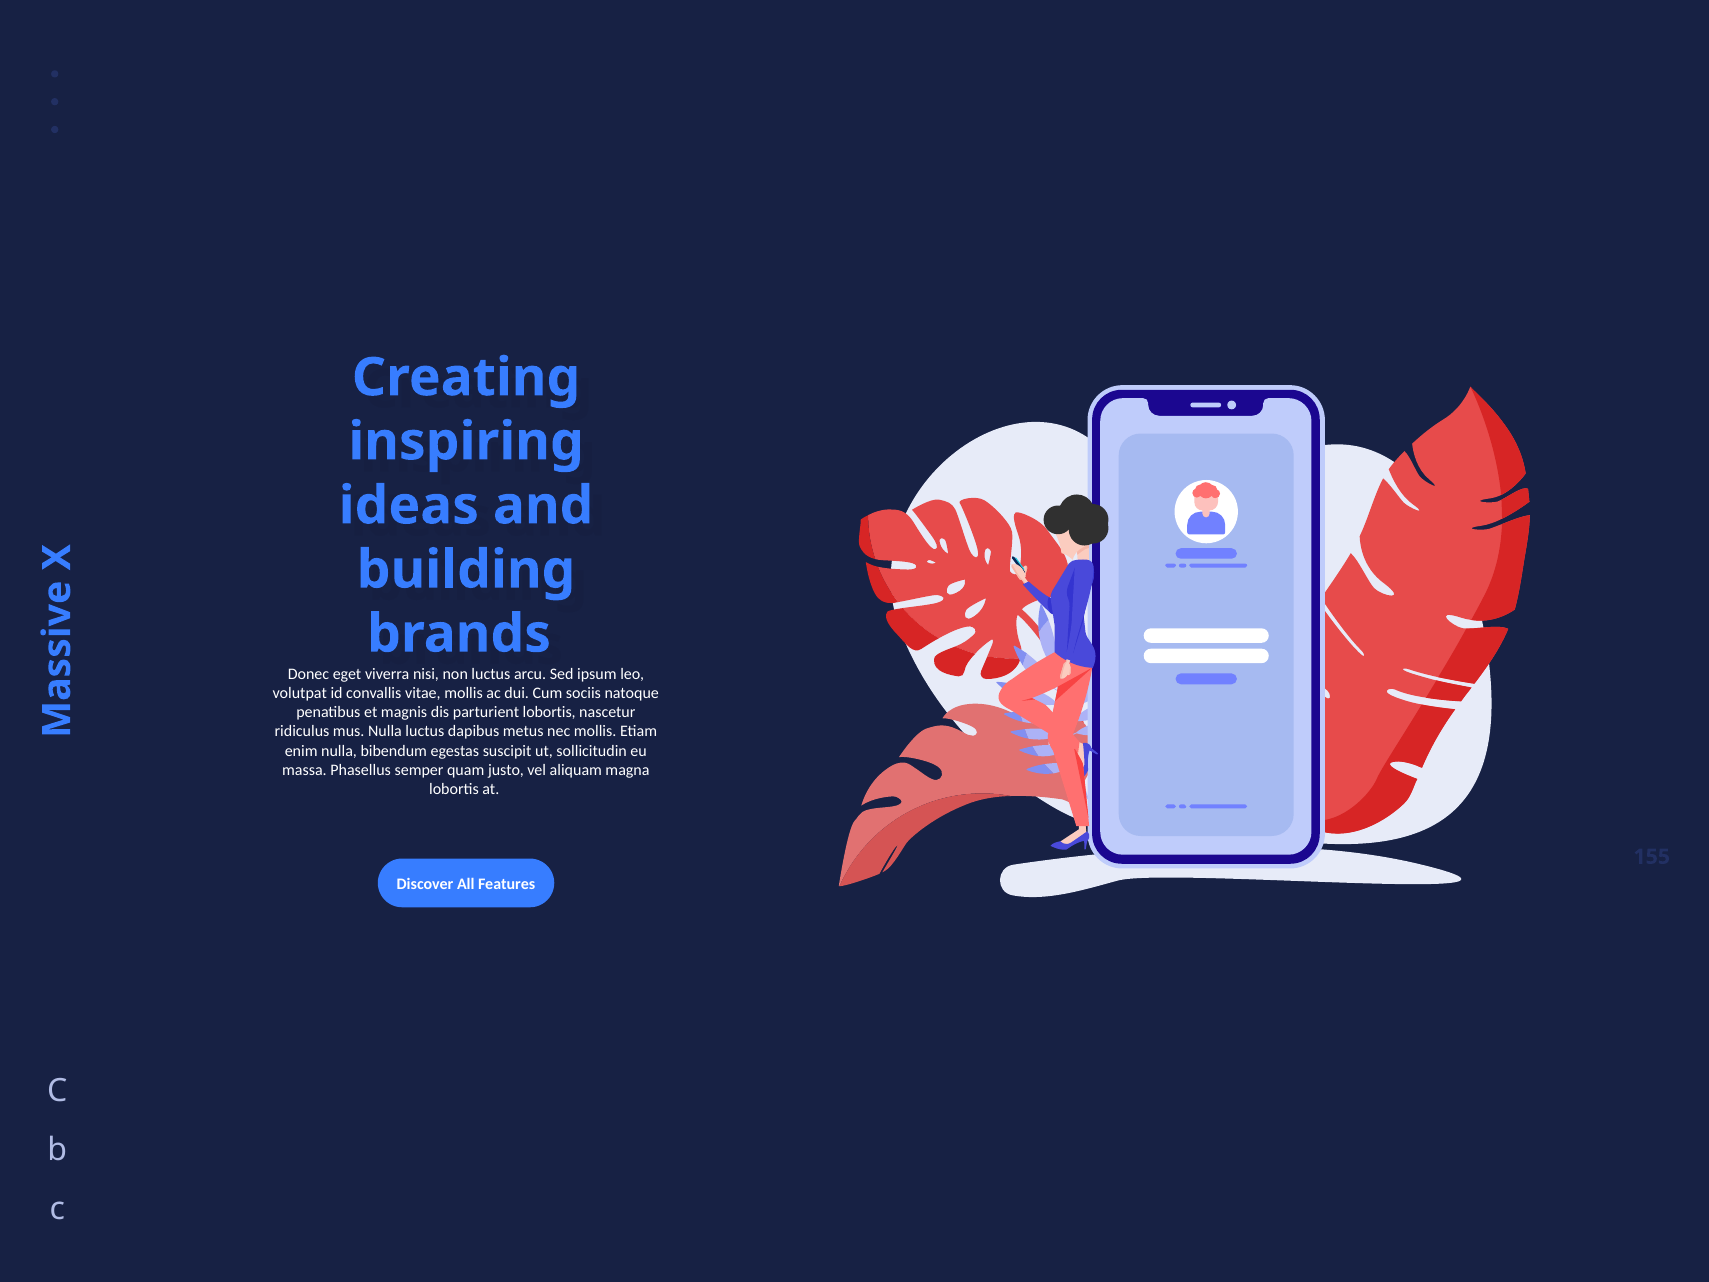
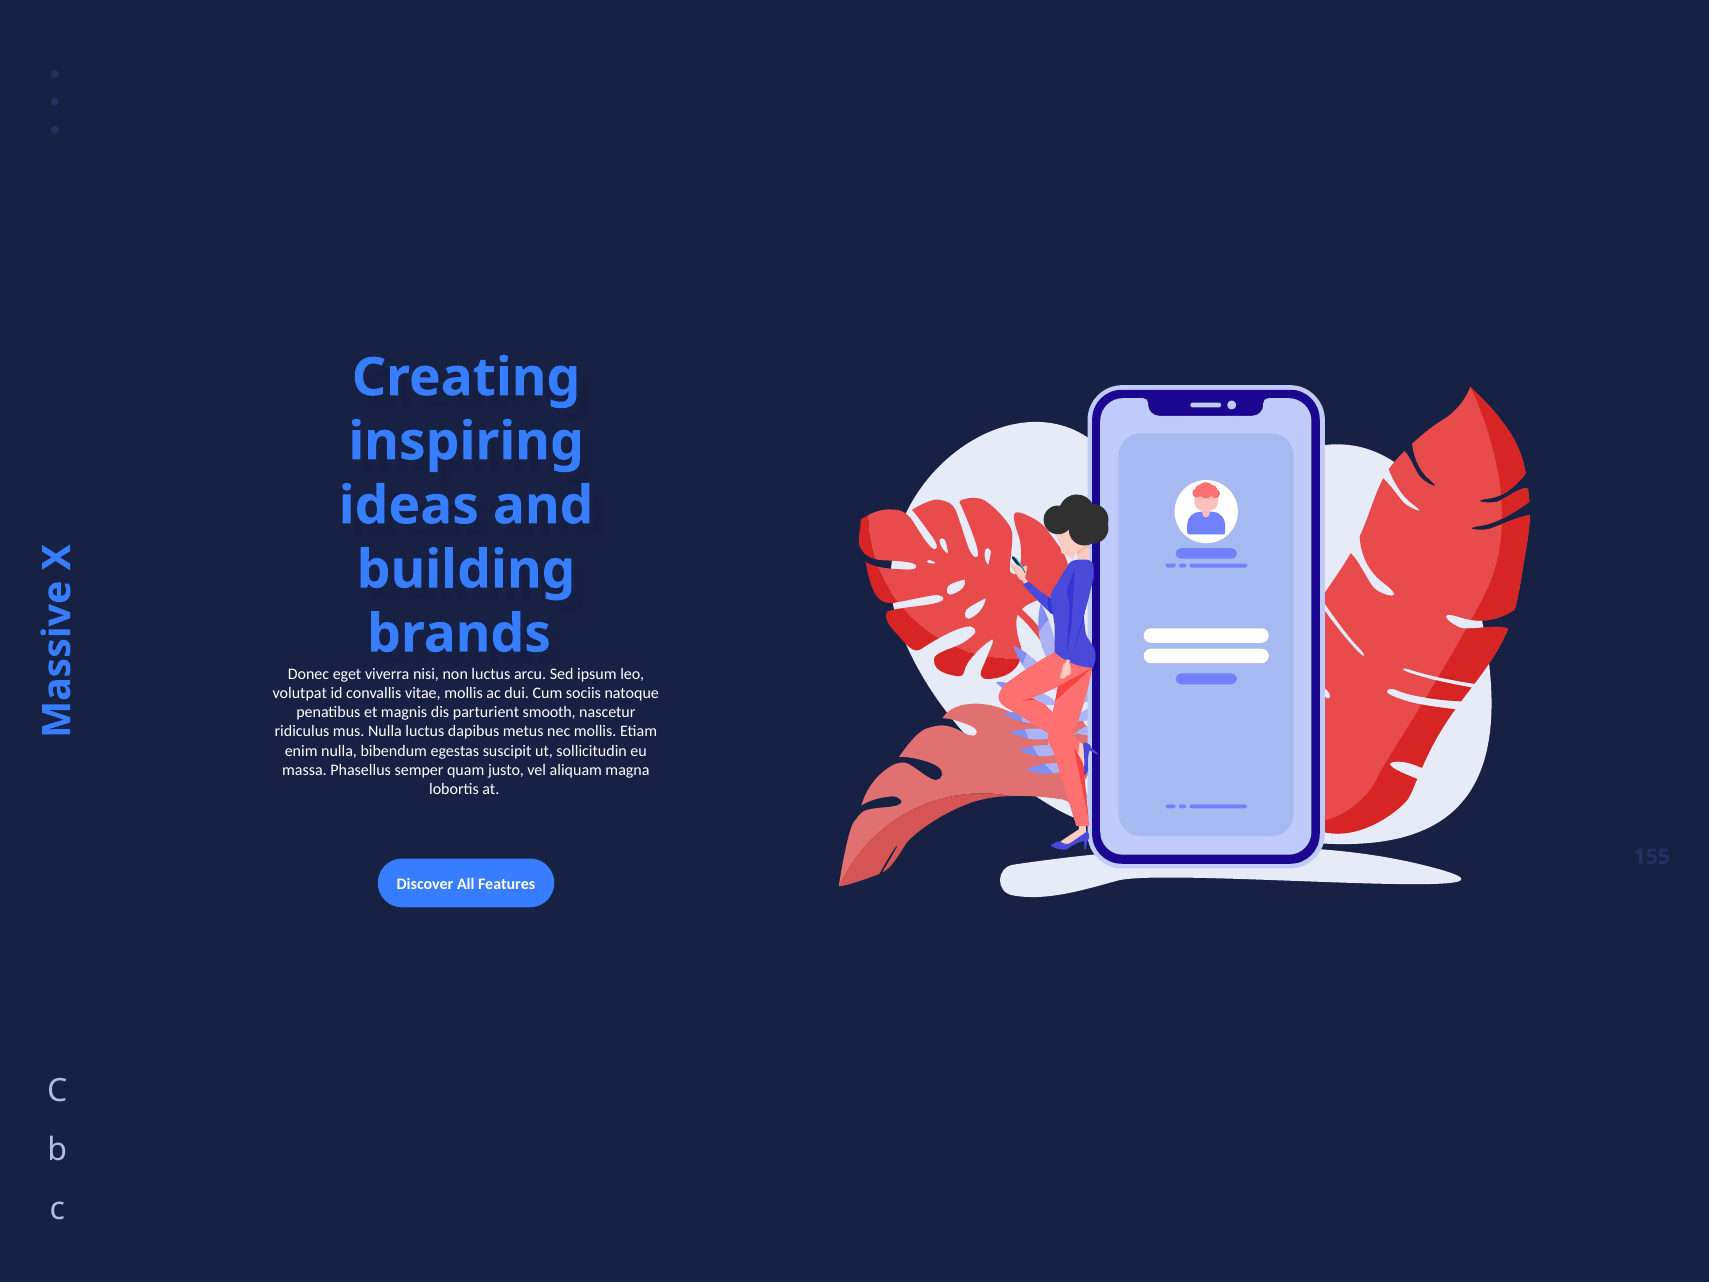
parturient lobortis: lobortis -> smooth
